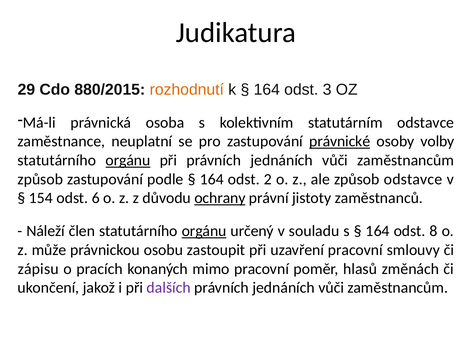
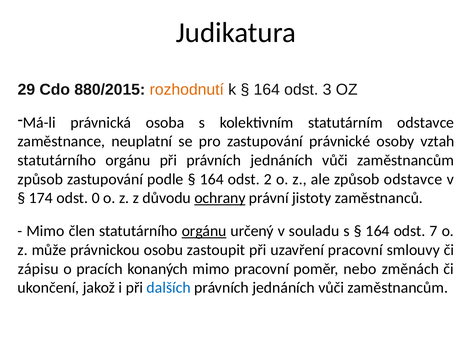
právnické underline: present -> none
volby: volby -> vztah
orgánu at (128, 160) underline: present -> none
154: 154 -> 174
6: 6 -> 0
Náleží at (46, 231): Náleží -> Mimo
8: 8 -> 7
hlasů: hlasů -> nebo
dalších colour: purple -> blue
